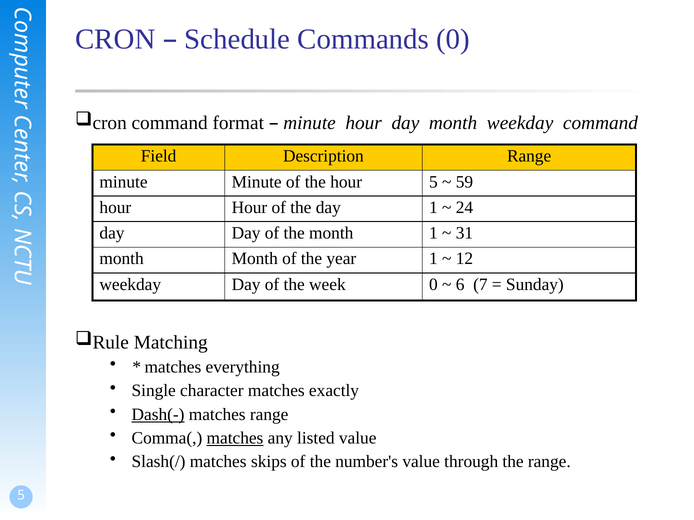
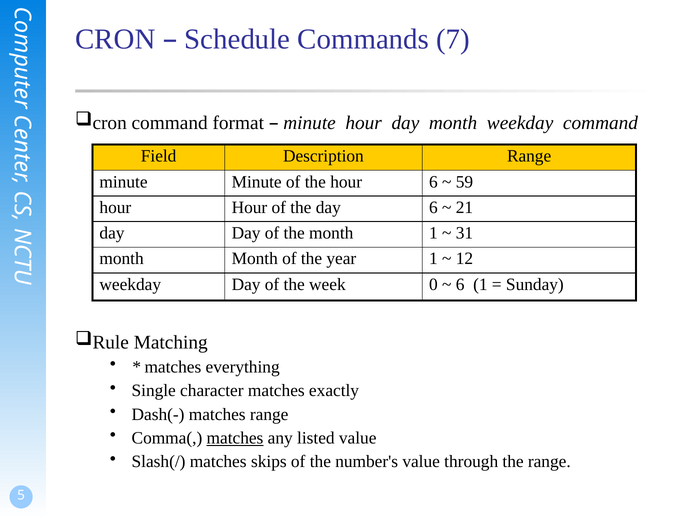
Commands 0: 0 -> 7
hour 5: 5 -> 6
day 1: 1 -> 6
24: 24 -> 21
6 7: 7 -> 1
Dash(- underline: present -> none
